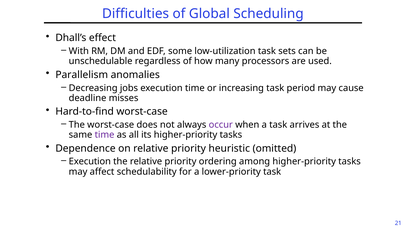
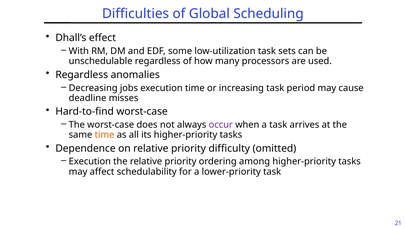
Parallelism at (82, 75): Parallelism -> Regardless
time at (105, 135) colour: purple -> orange
heuristic: heuristic -> difficulty
